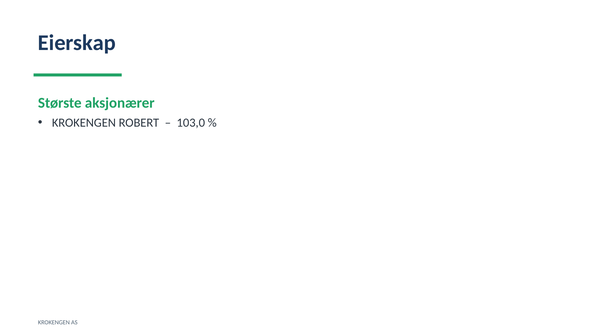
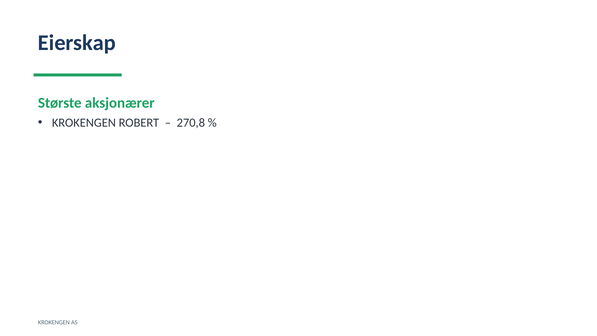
103,0: 103,0 -> 270,8
